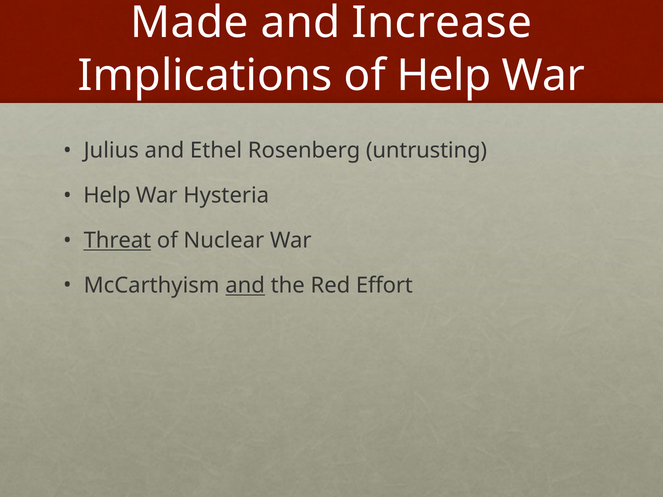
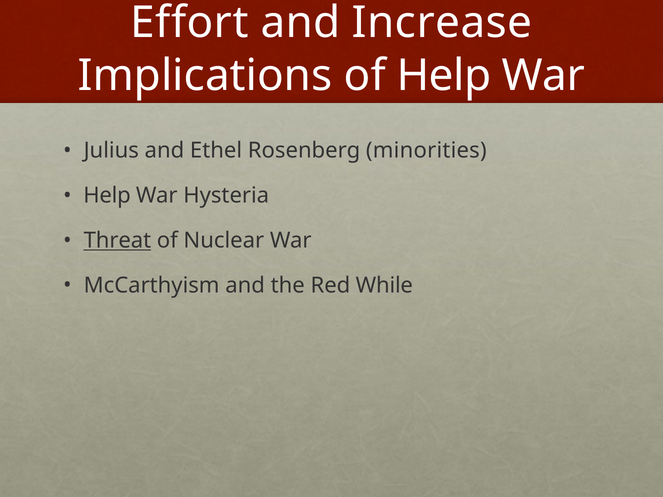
Made: Made -> Effort
untrusting: untrusting -> minorities
and at (245, 286) underline: present -> none
Effort: Effort -> While
